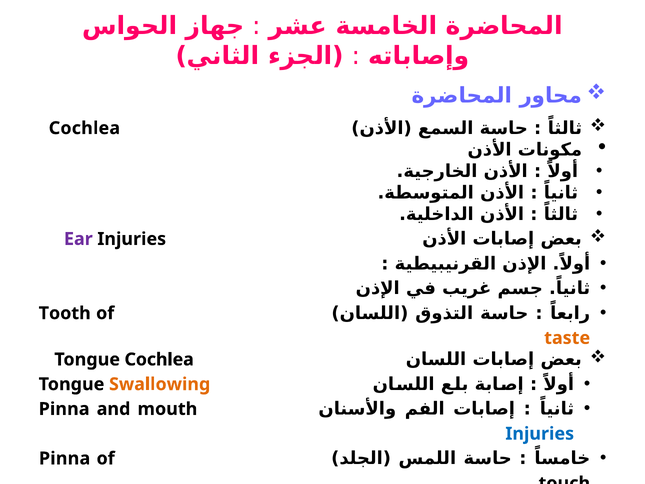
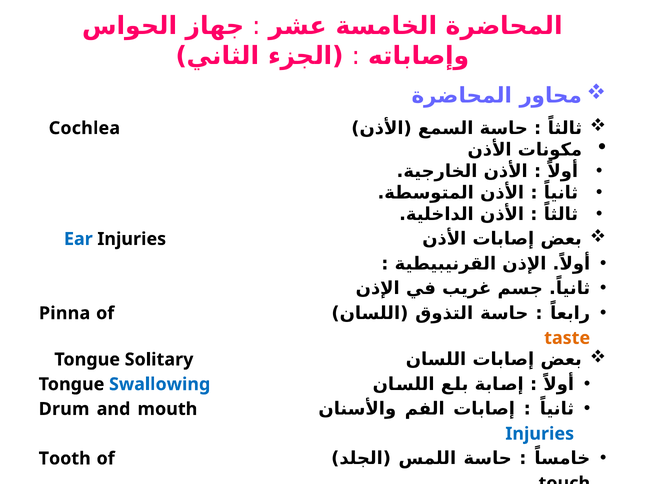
Ear colour: purple -> blue
Tooth: Tooth -> Pinna
Tongue Cochlea: Cochlea -> Solitary
Swallowing colour: orange -> blue
Pinna at (64, 409): Pinna -> Drum
Pinna at (65, 458): Pinna -> Tooth
